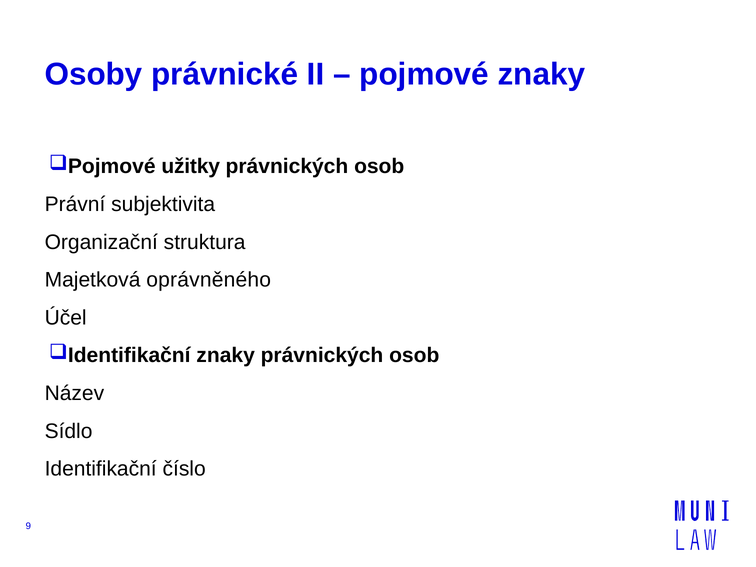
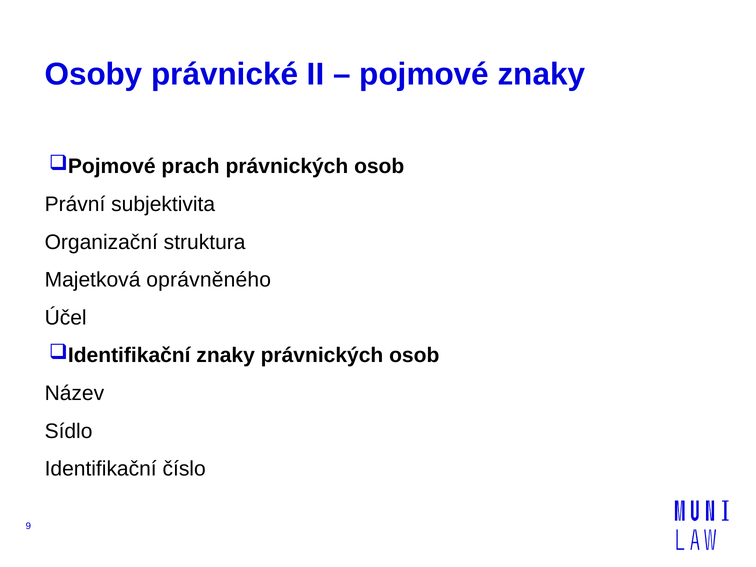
užitky: užitky -> prach
